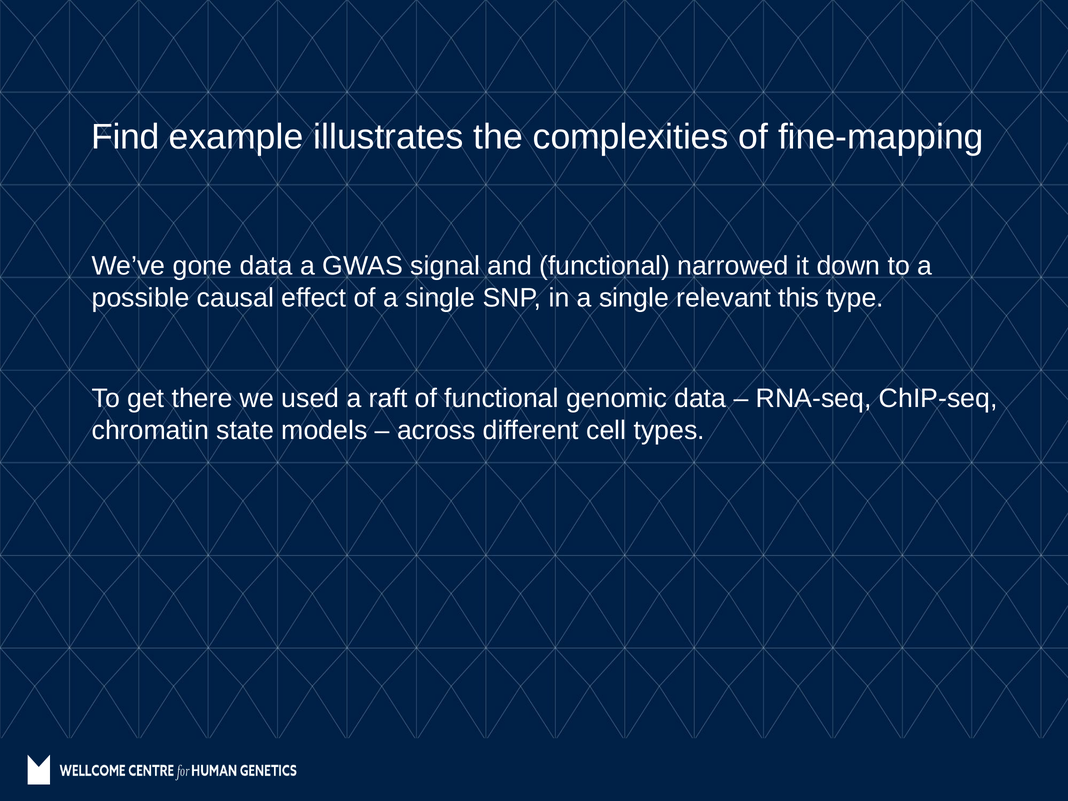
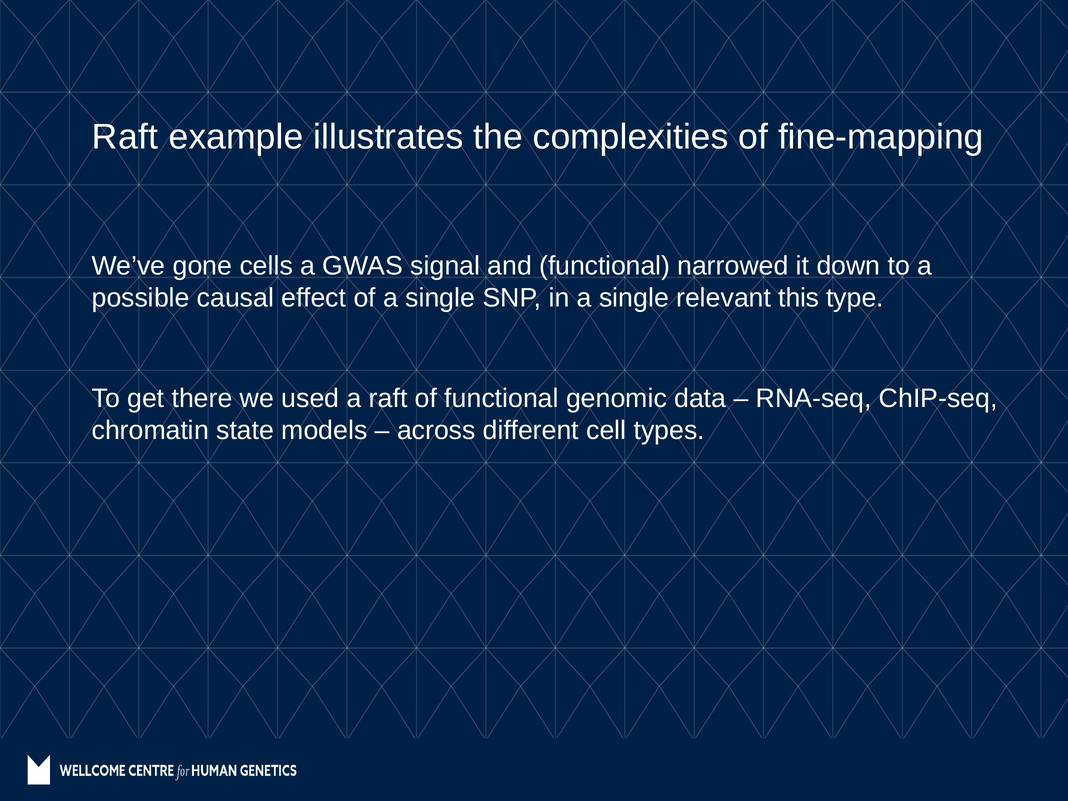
Find at (125, 137): Find -> Raft
gone data: data -> cells
